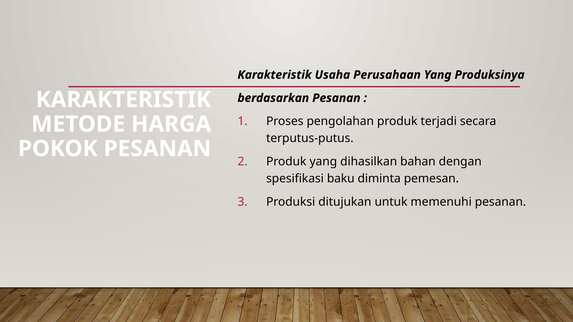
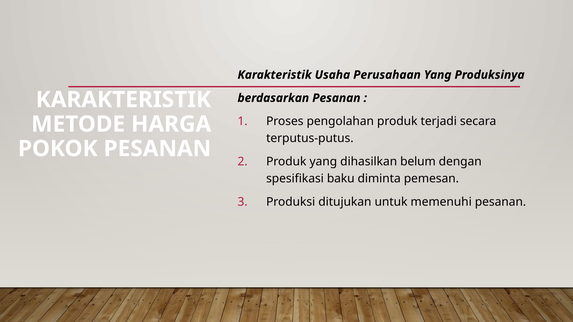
bahan: bahan -> belum
